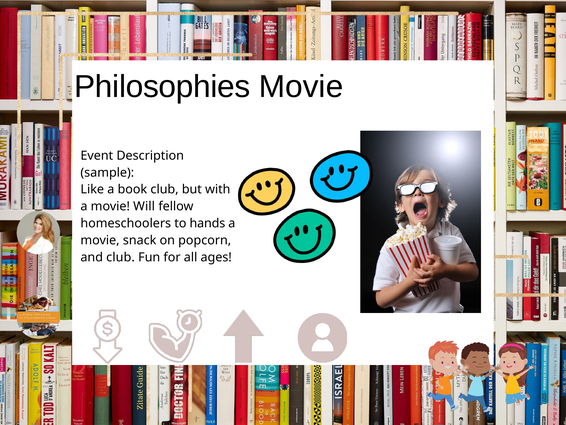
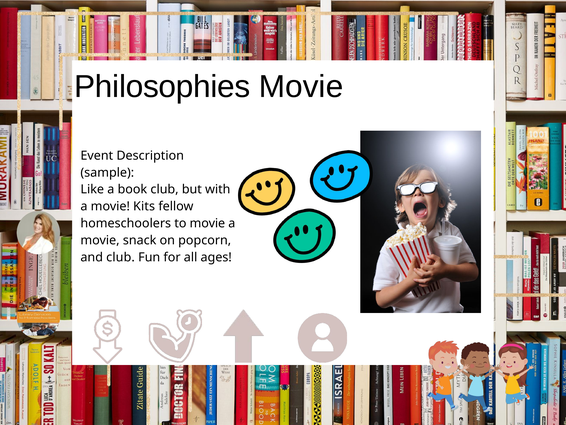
Will: Will -> Kits
to hands: hands -> movie
